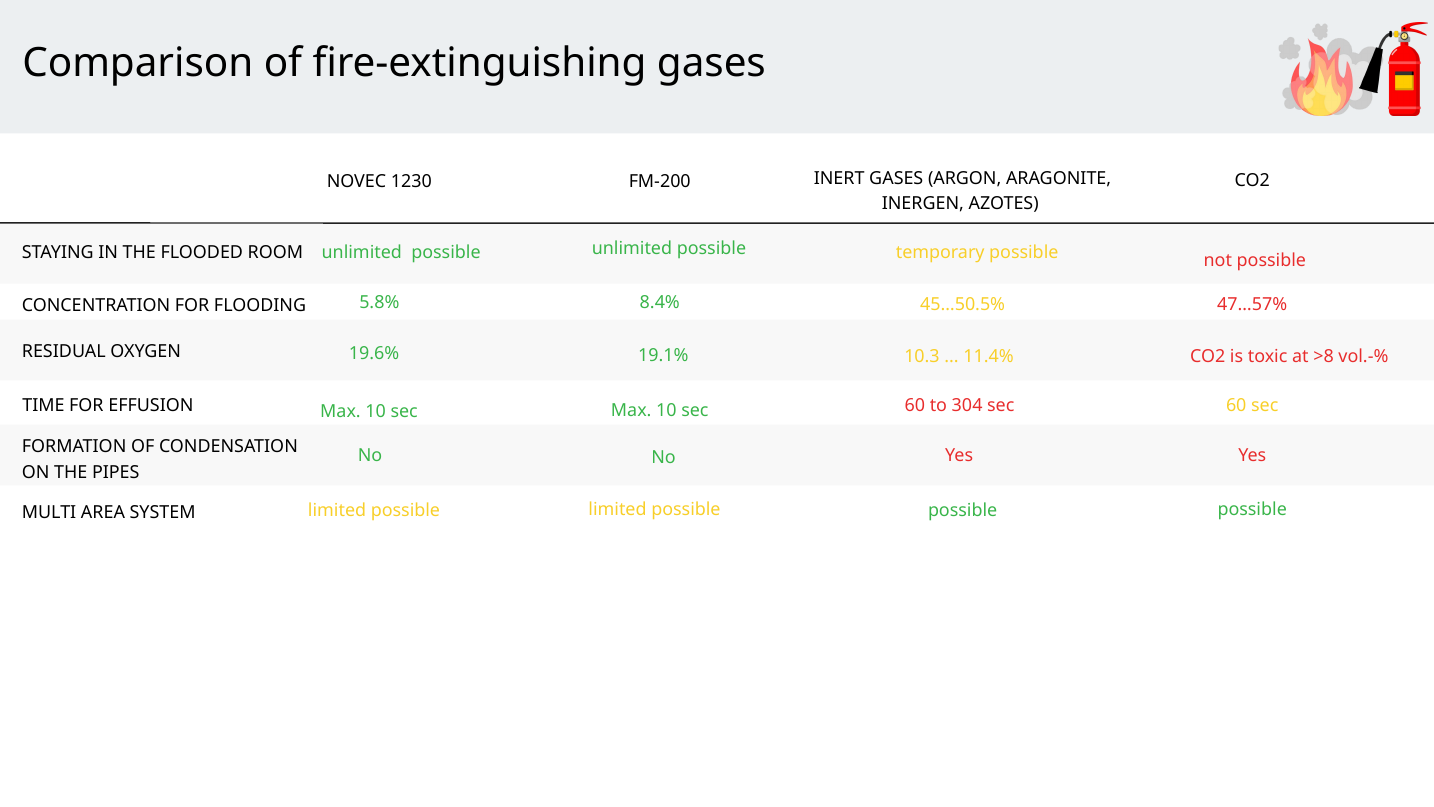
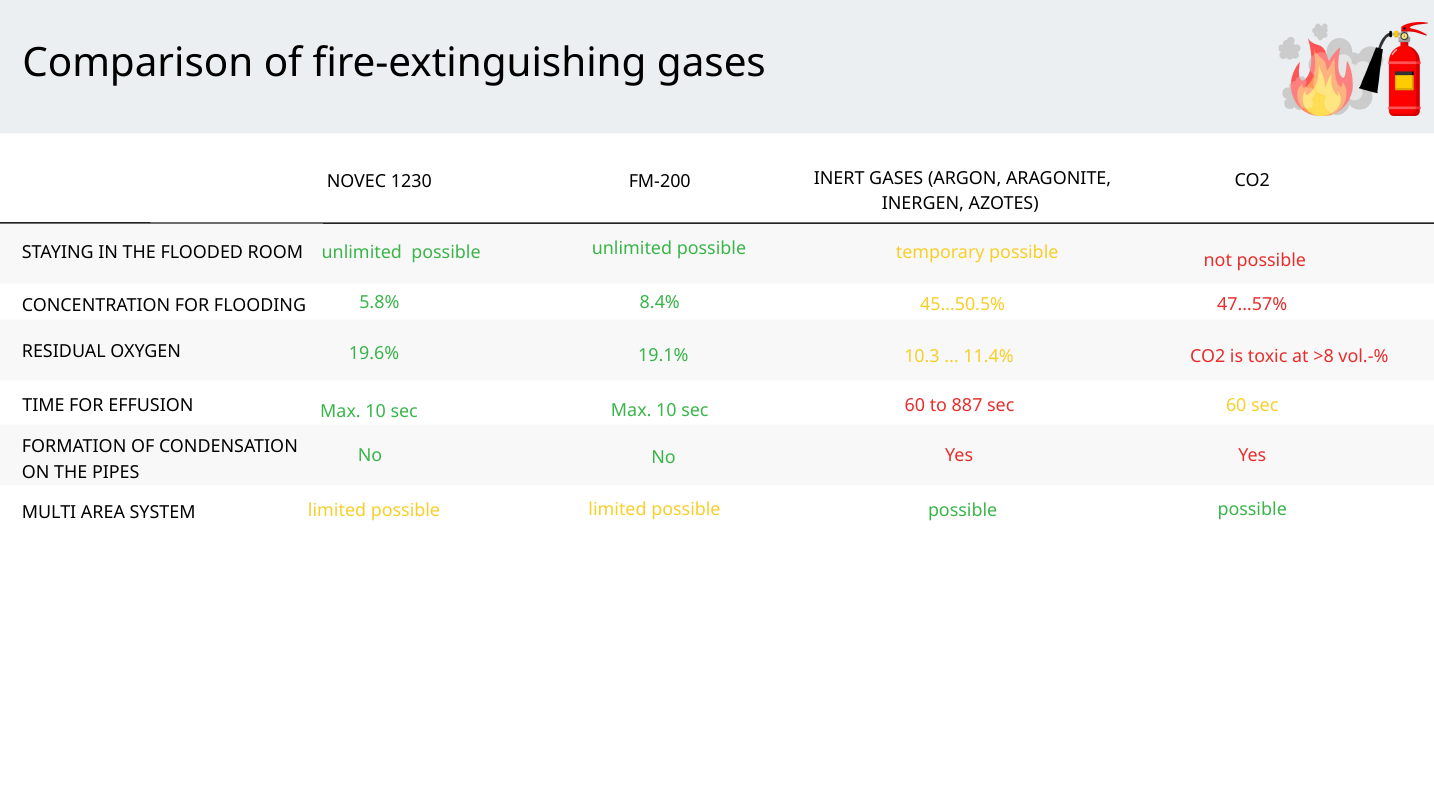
304: 304 -> 887
